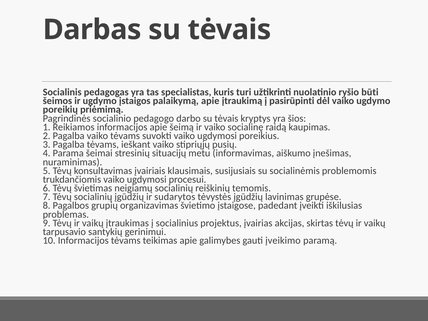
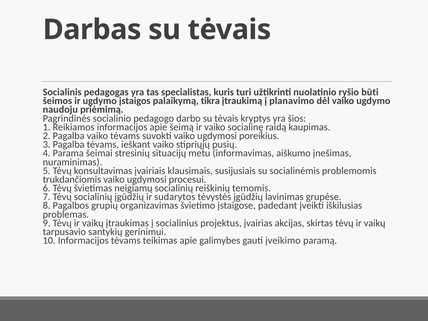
palaikymą apie: apie -> tikra
pasirūpinti: pasirūpinti -> planavimo
poreikių: poreikių -> naudoju
